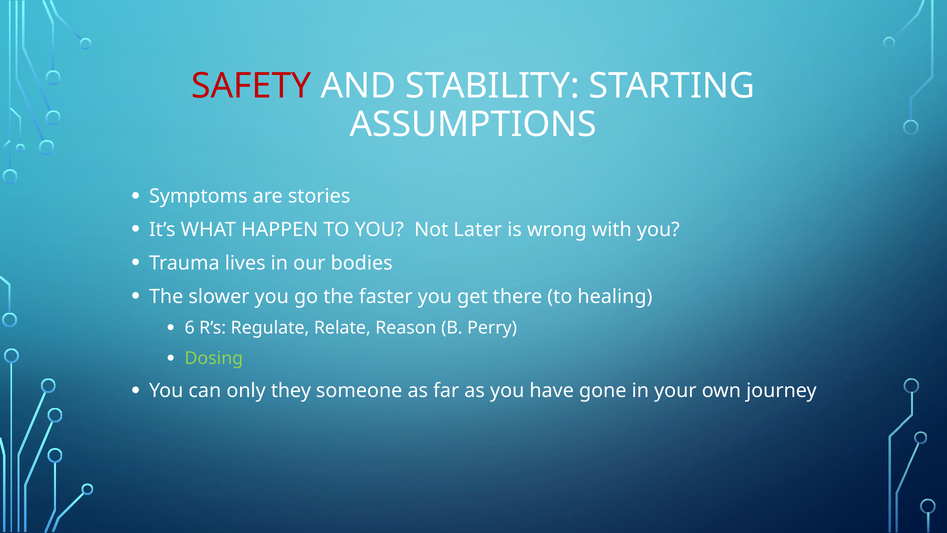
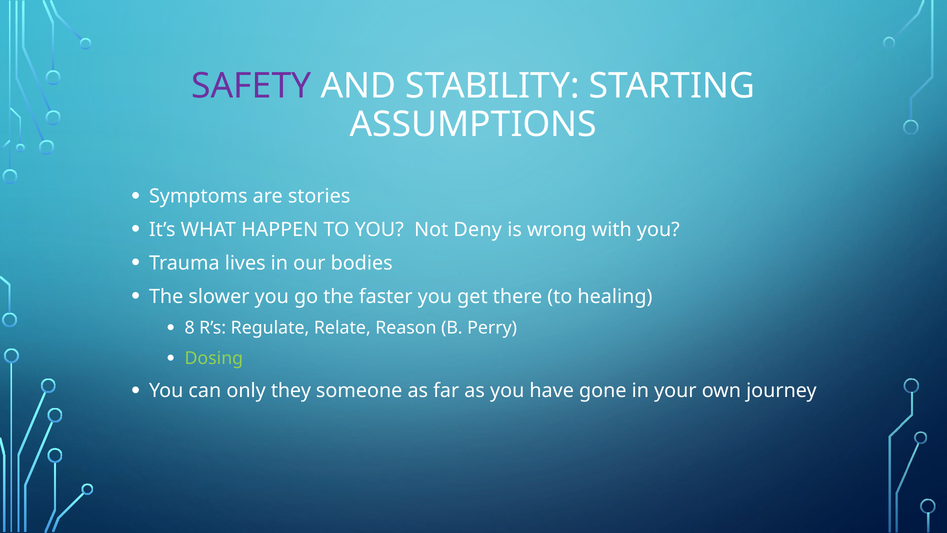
SAFETY colour: red -> purple
Later: Later -> Deny
6: 6 -> 8
